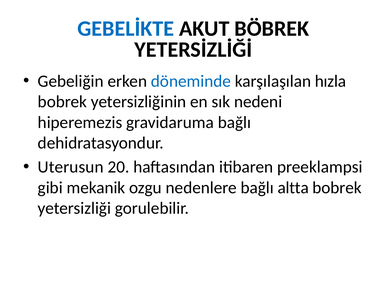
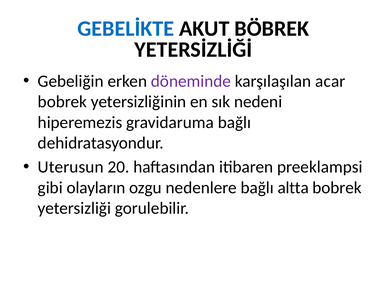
döneminde colour: blue -> purple
hızla: hızla -> acar
mekanik: mekanik -> olayların
